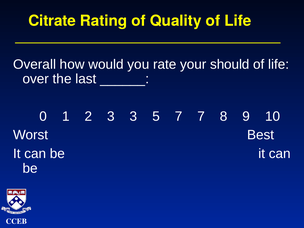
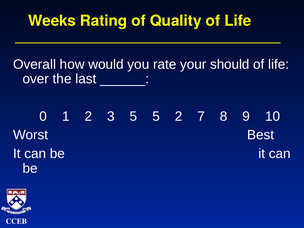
Citrate: Citrate -> Weeks
3 3: 3 -> 5
5 7: 7 -> 2
